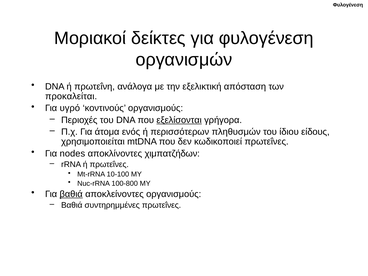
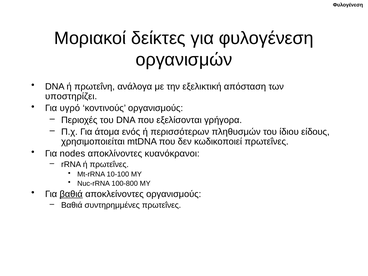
προκαλείται: προκαλείται -> υποστηρίζει
εξελίσονται underline: present -> none
χιμπατζήδων: χιμπατζήδων -> κυανόκρανοι
